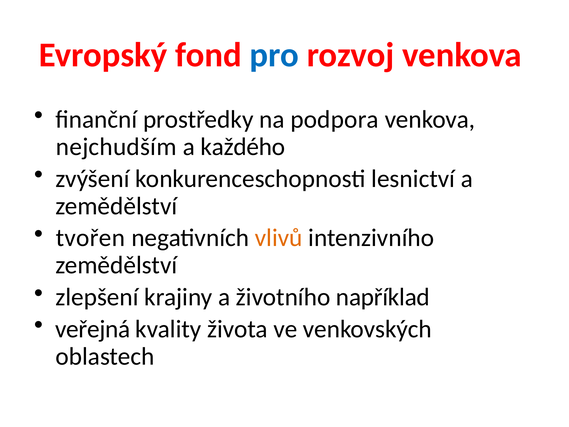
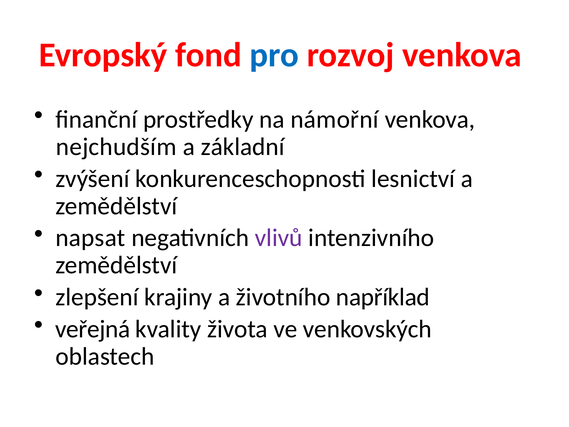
podpora: podpora -> námořní
každého: každého -> základní
tvořen: tvořen -> napsat
vlivů colour: orange -> purple
